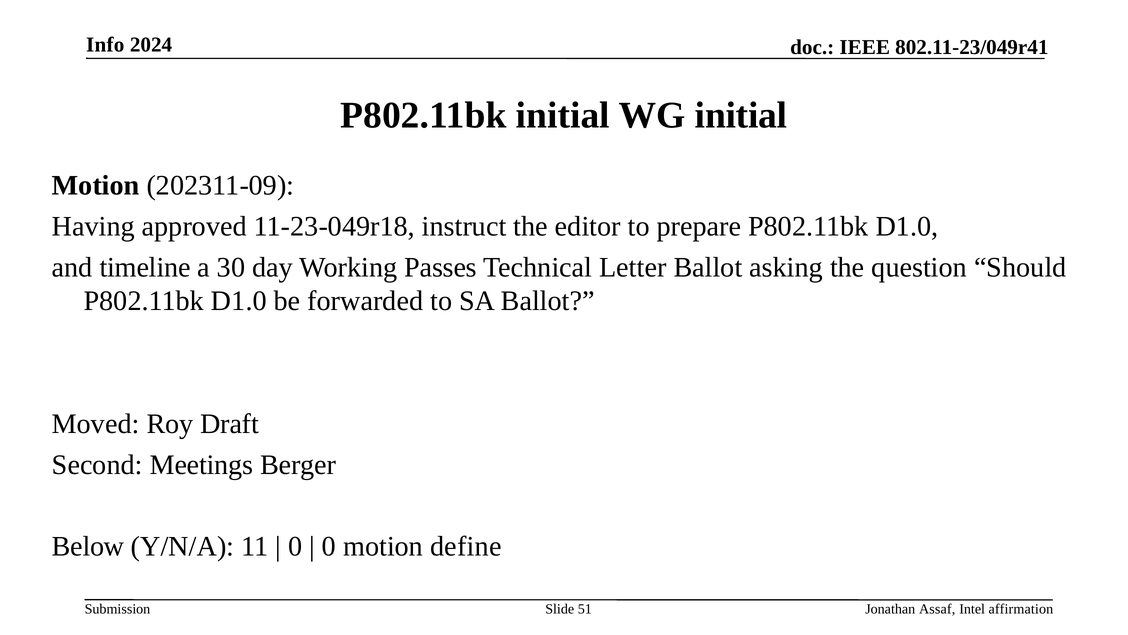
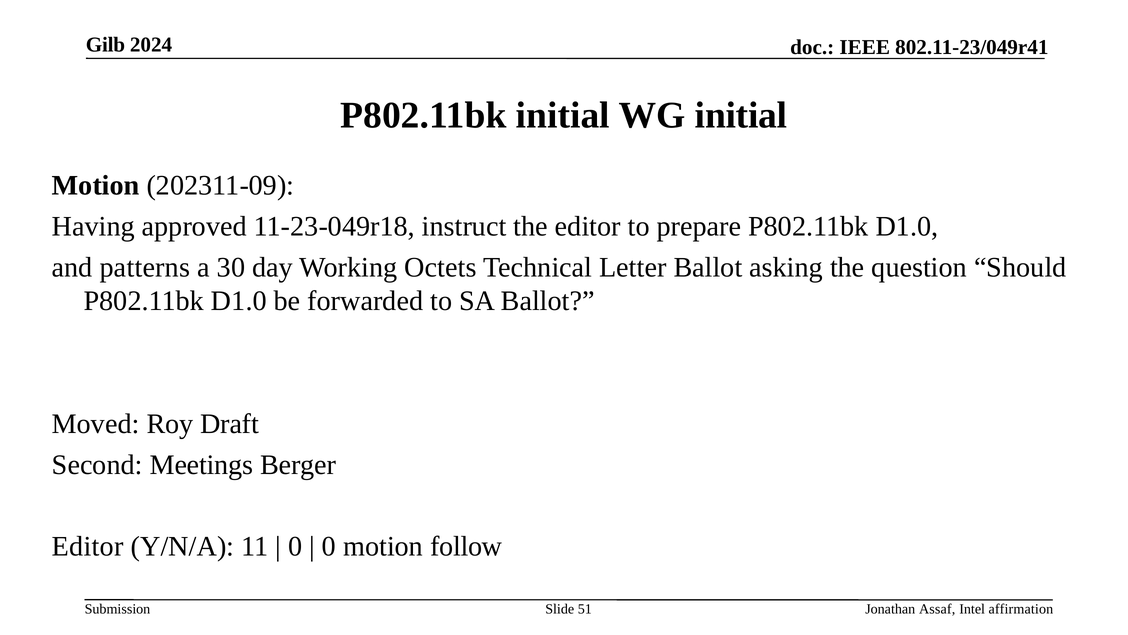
Info: Info -> Gilb
timeline: timeline -> patterns
Passes: Passes -> Octets
Below at (88, 546): Below -> Editor
define: define -> follow
